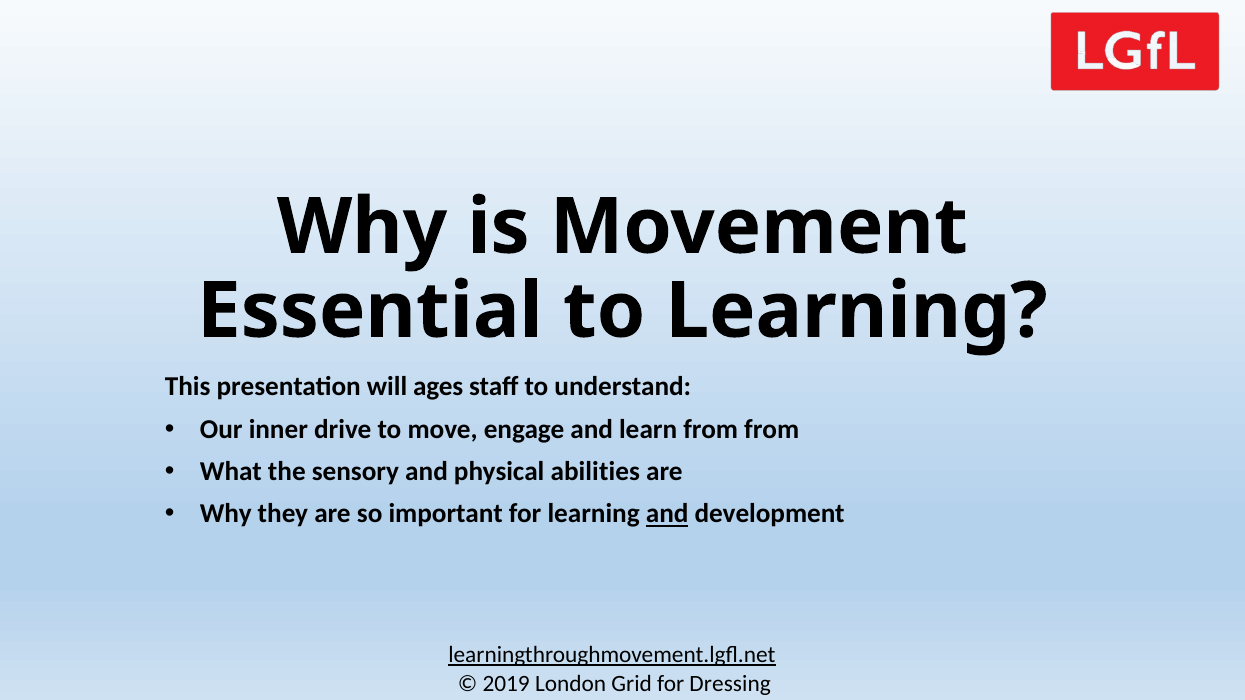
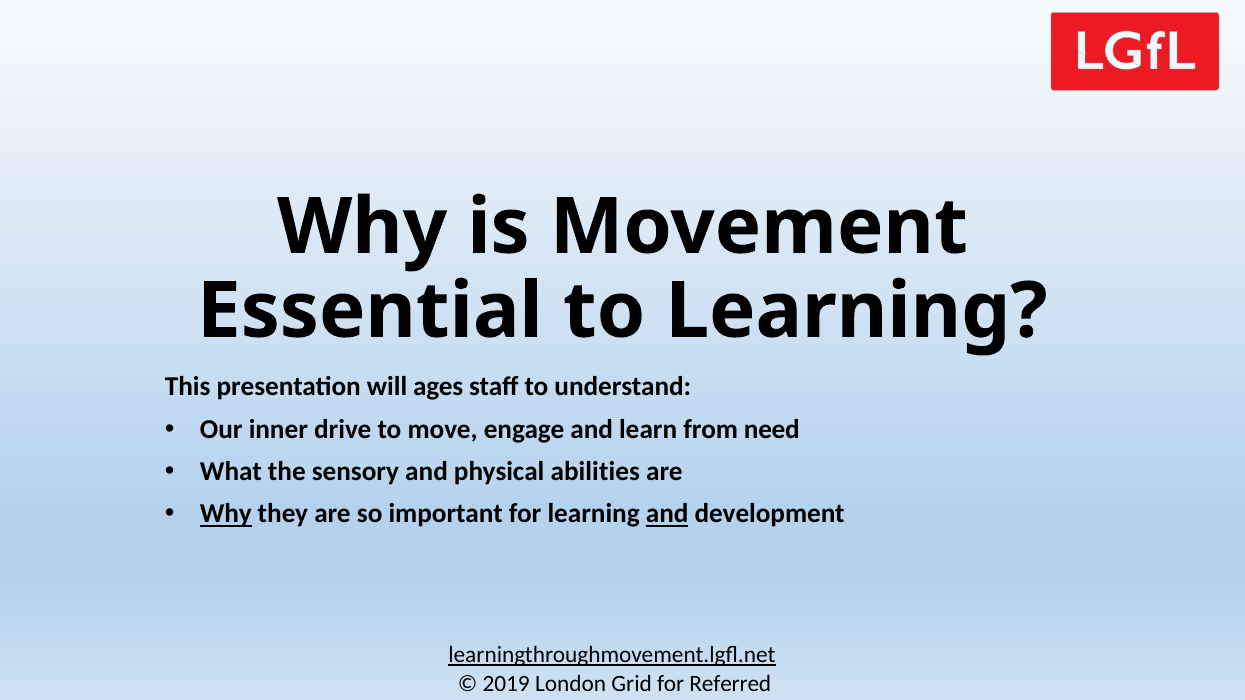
from from: from -> need
Why at (226, 514) underline: none -> present
Dressing: Dressing -> Referred
